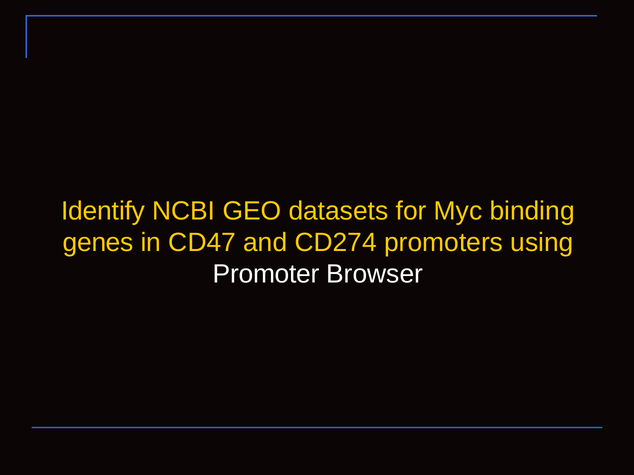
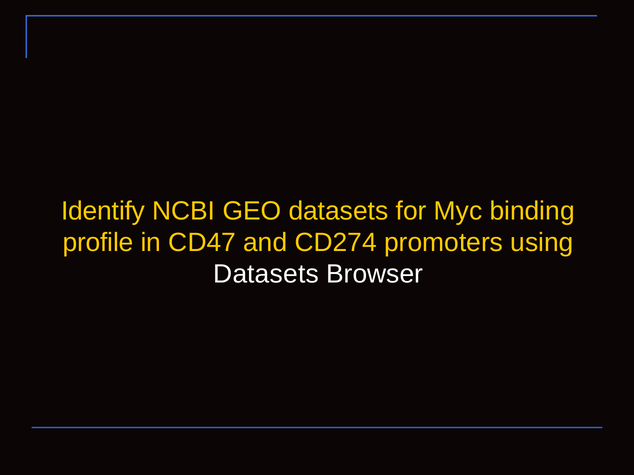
genes: genes -> profile
Promoter at (266, 274): Promoter -> Datasets
